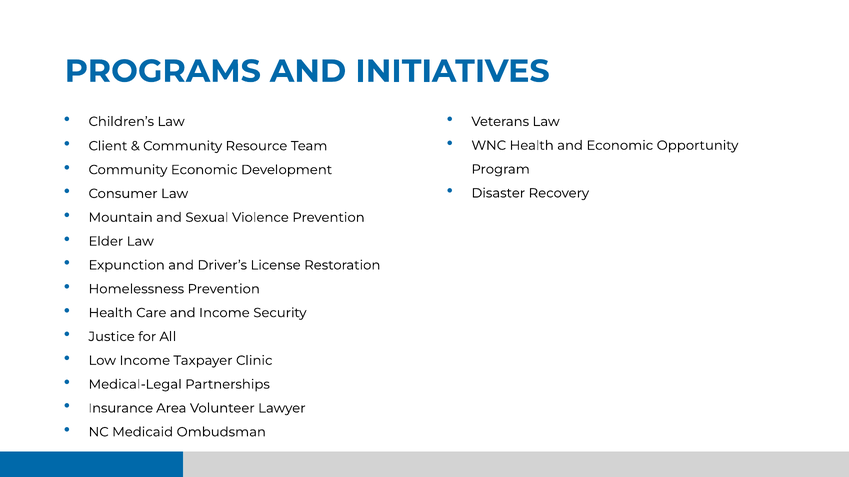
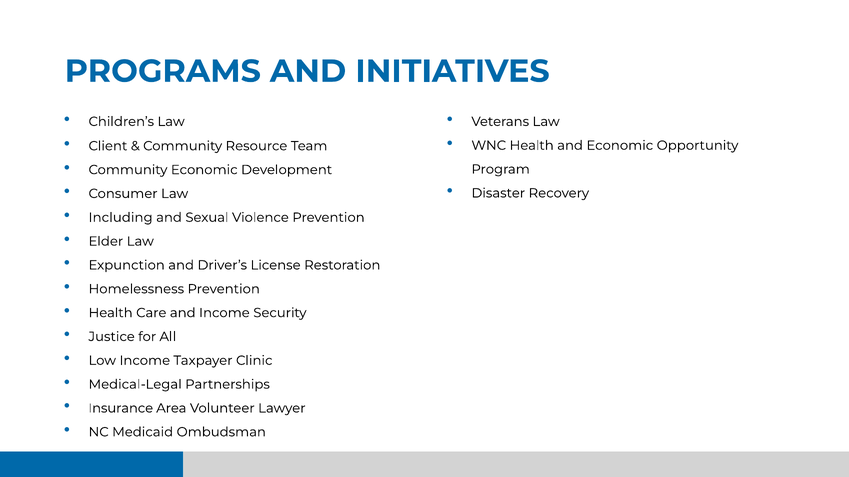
Mountain: Mountain -> Including
